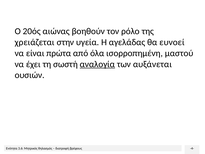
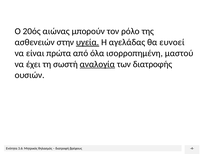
βοηθούν: βοηθούν -> μπορούν
χρειάζεται: χρειάζεται -> ασθενειών
υγεία underline: none -> present
αυξάνεται: αυξάνεται -> διατροφής
